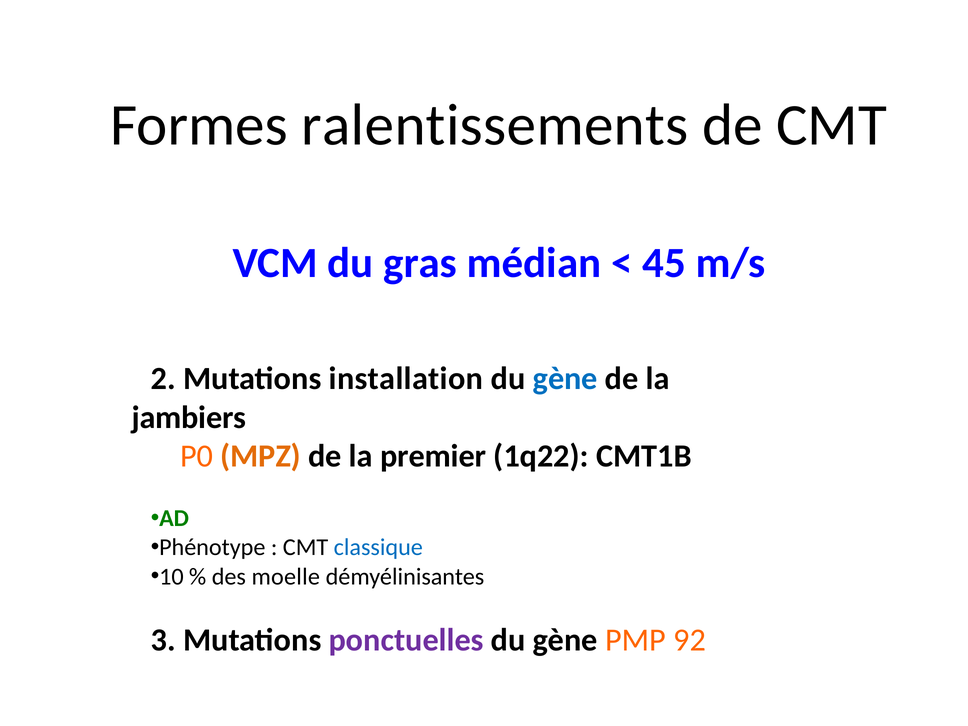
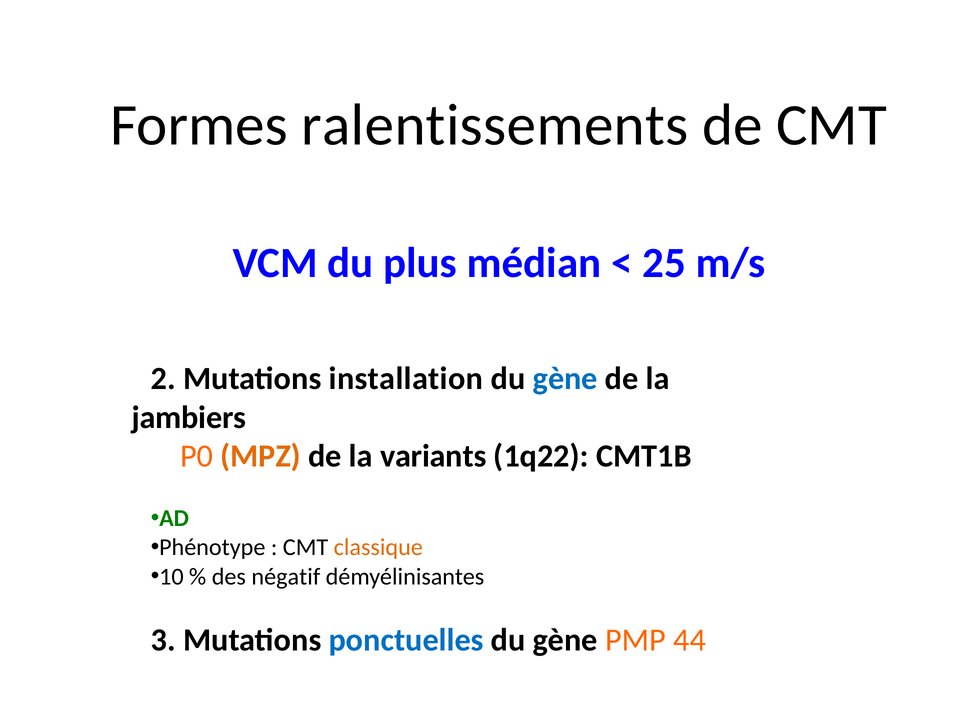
gras: gras -> plus
45: 45 -> 25
premier: premier -> variants
classique colour: blue -> orange
moelle: moelle -> négatif
ponctuelles colour: purple -> blue
92: 92 -> 44
